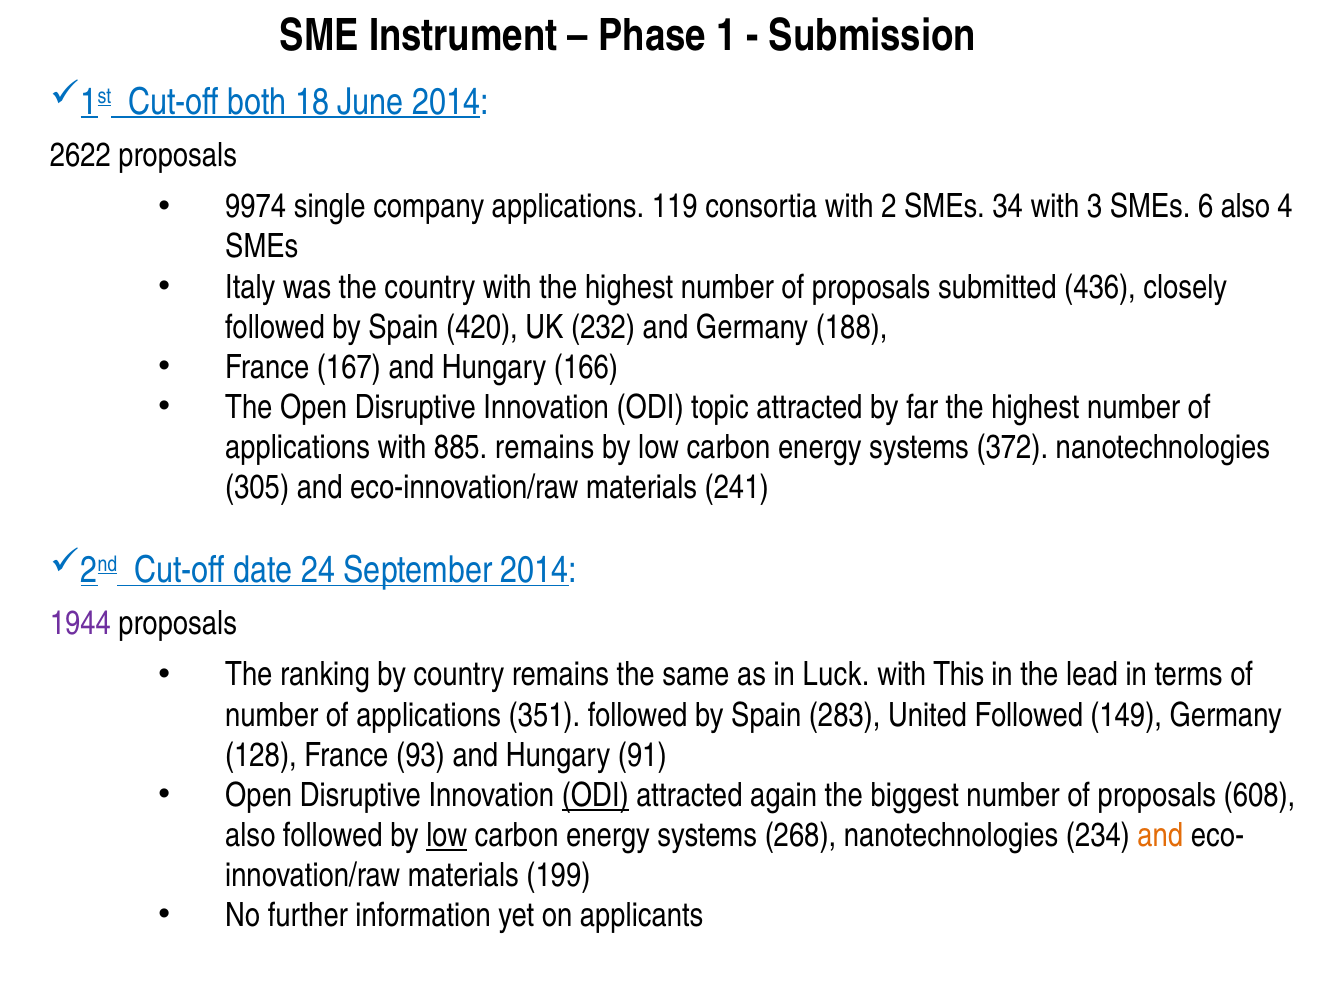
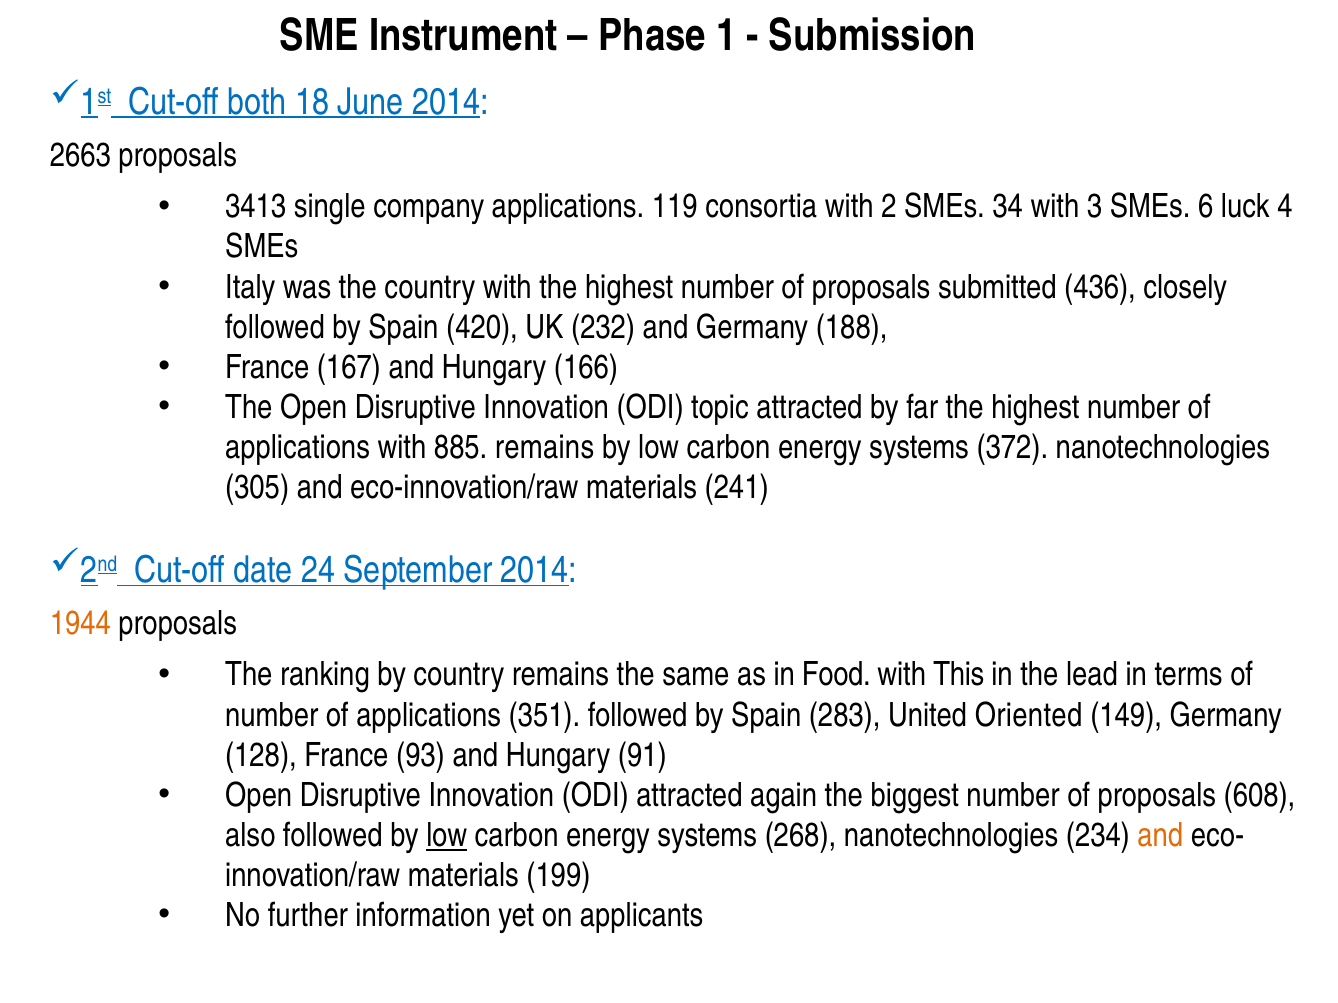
2622: 2622 -> 2663
9974: 9974 -> 3413
6 also: also -> luck
1944 colour: purple -> orange
Luck: Luck -> Food
United Followed: Followed -> Oriented
ODI at (595, 796) underline: present -> none
